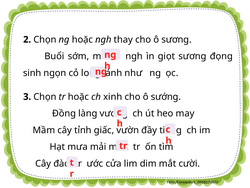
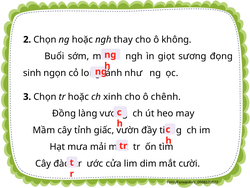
ô sương: sương -> không
sướng: sướng -> chênh
